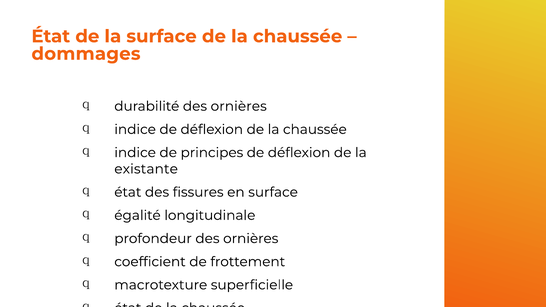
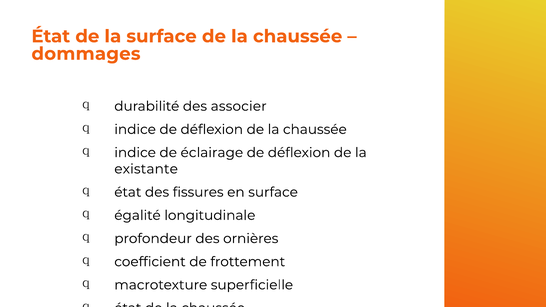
durabilité des ornières: ornières -> associer
principes: principes -> éclairage
